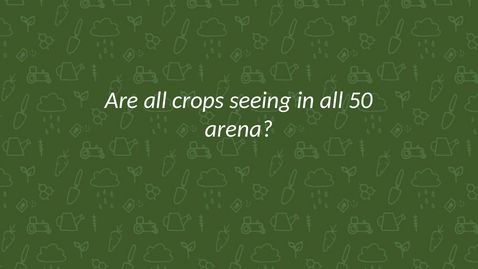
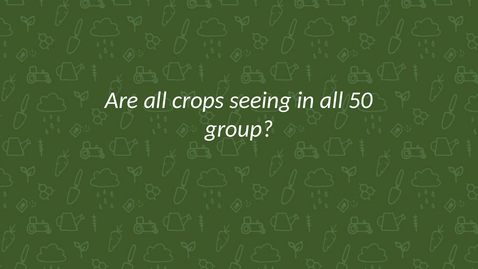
arena: arena -> group
